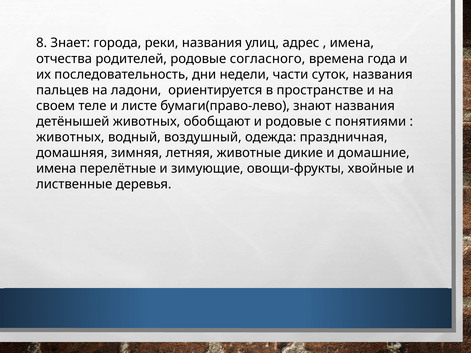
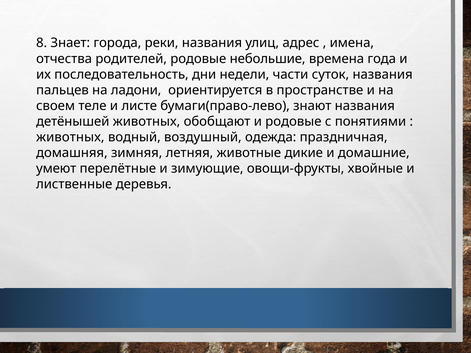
согласного: согласного -> небольшие
имена at (56, 169): имена -> умеют
